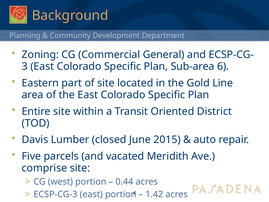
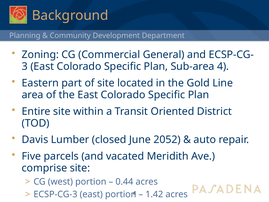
Sub-area 6: 6 -> 4
2015: 2015 -> 2052
